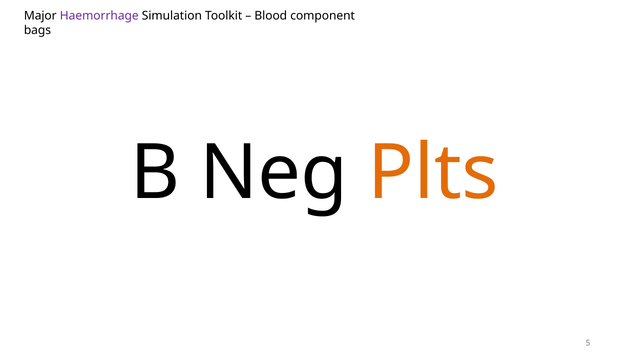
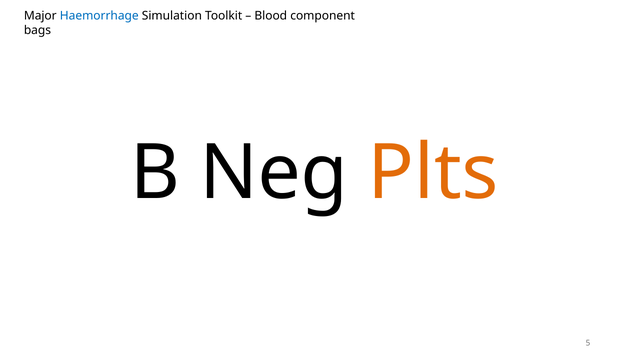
Haemorrhage colour: purple -> blue
